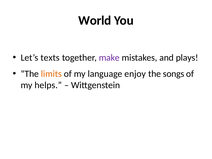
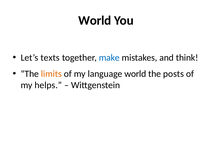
make colour: purple -> blue
plays: plays -> think
language enjoy: enjoy -> world
songs: songs -> posts
